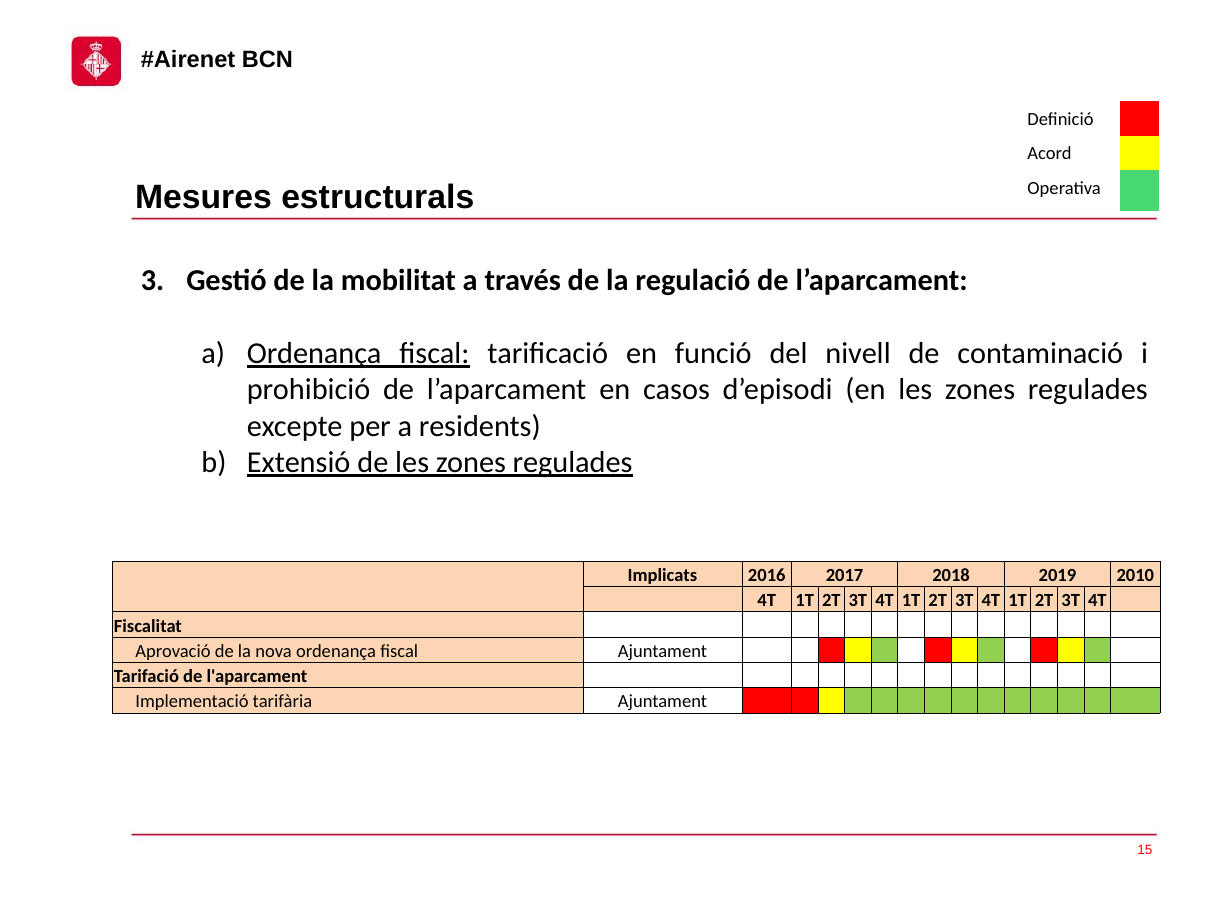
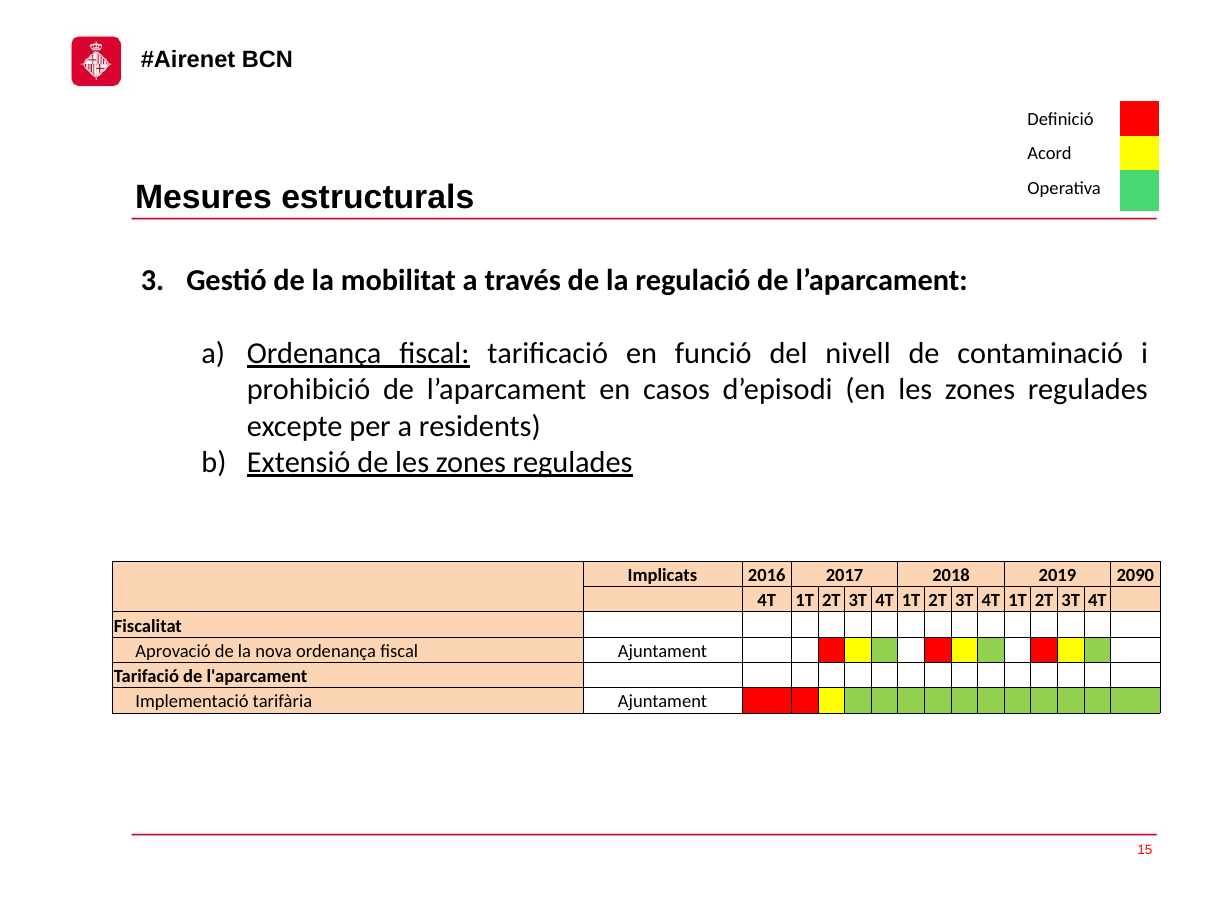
2010: 2010 -> 2090
